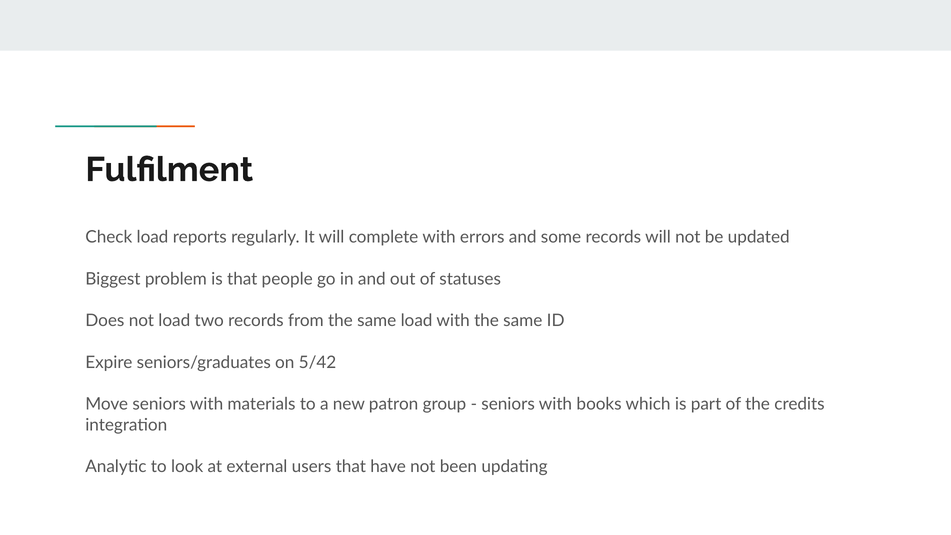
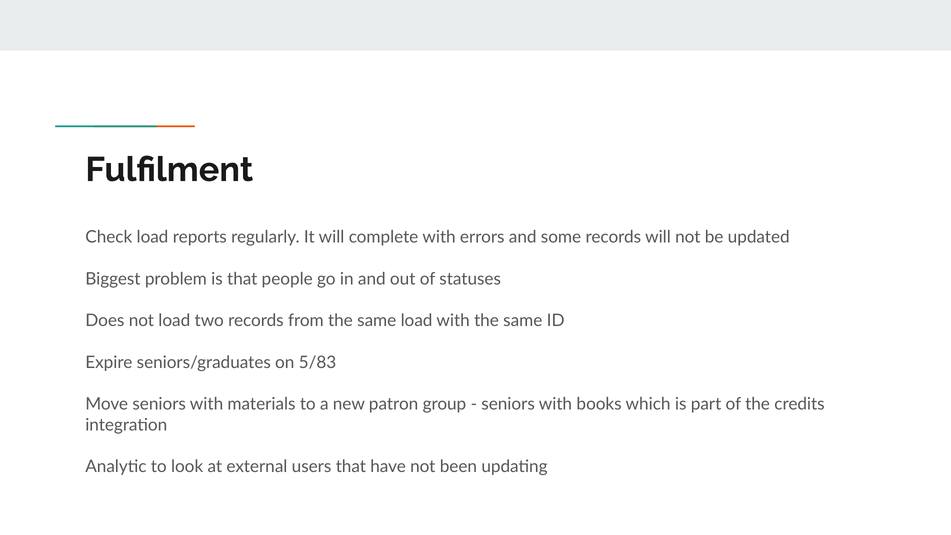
5/42: 5/42 -> 5/83
